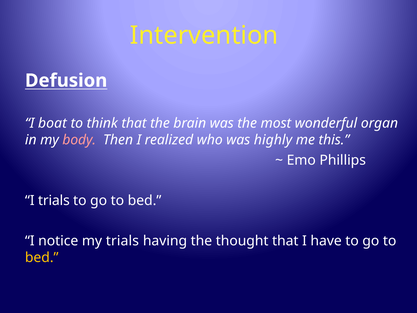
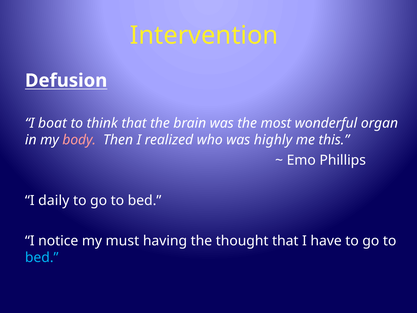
I trials: trials -> daily
my trials: trials -> must
bed at (42, 257) colour: yellow -> light blue
